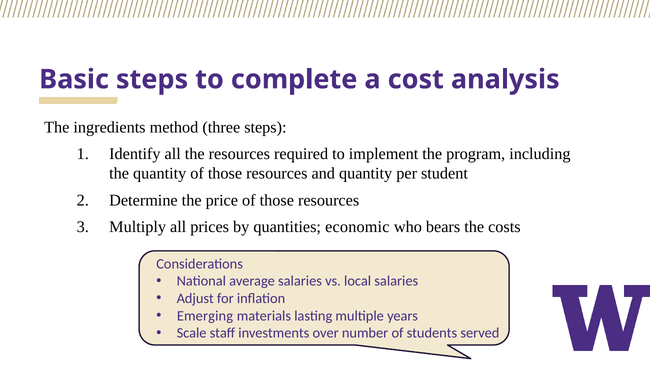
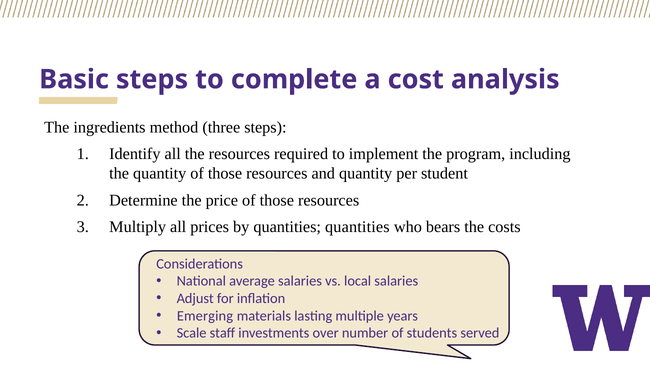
quantities economic: economic -> quantities
